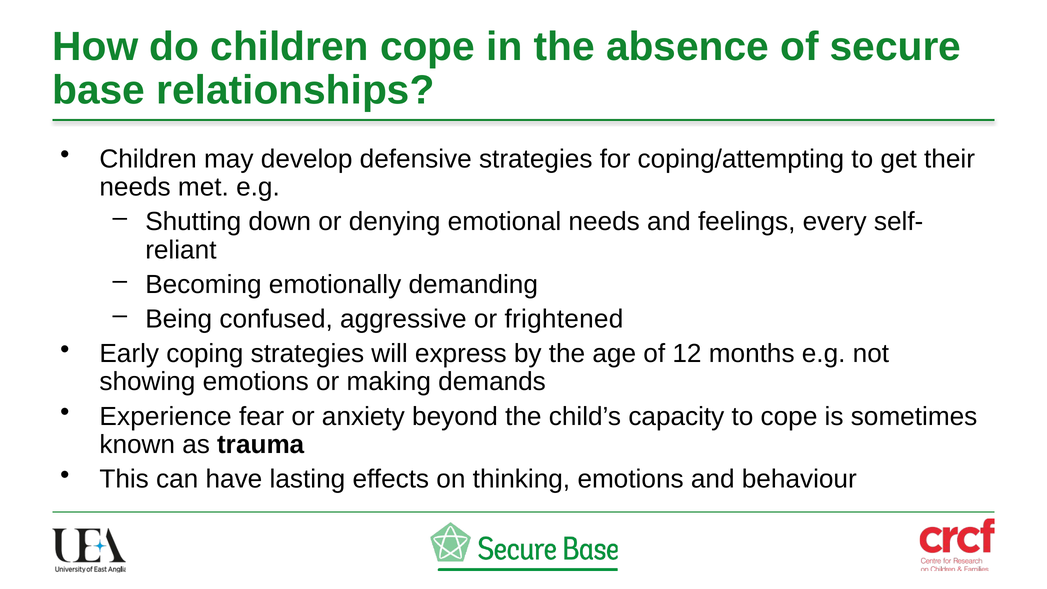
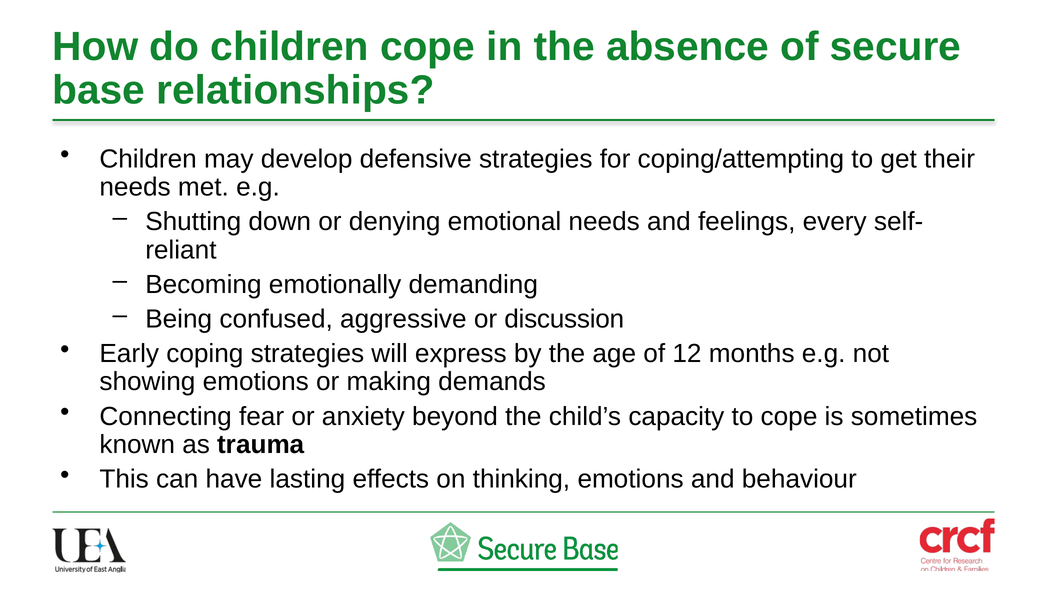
frightened: frightened -> discussion
Experience: Experience -> Connecting
